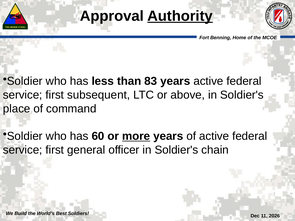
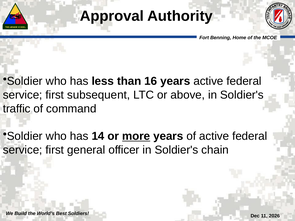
Authority underline: present -> none
83: 83 -> 16
place: place -> traffic
60: 60 -> 14
